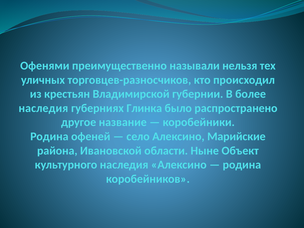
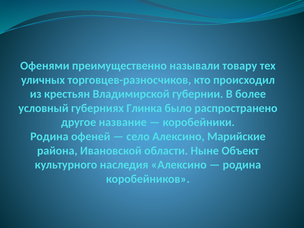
нельзя: нельзя -> товару
наследия at (43, 108): наследия -> условный
